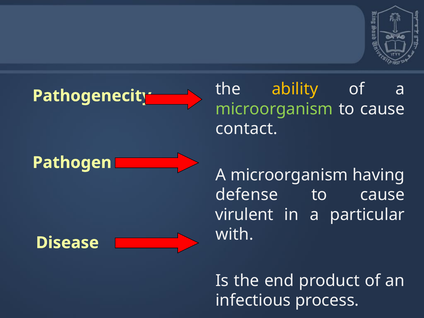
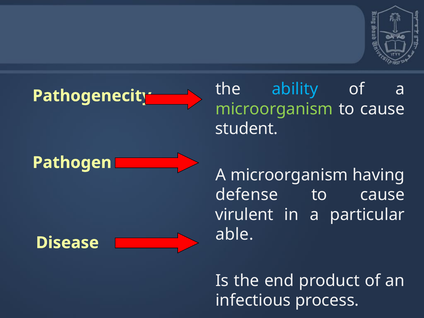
ability colour: yellow -> light blue
contact: contact -> student
with: with -> able
